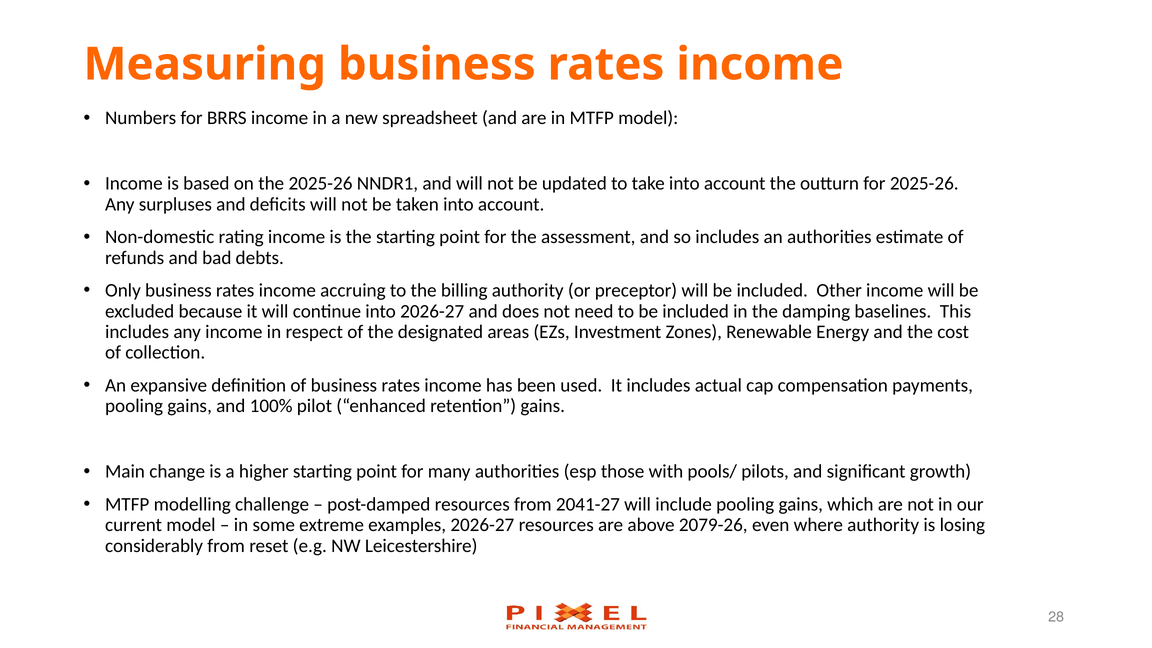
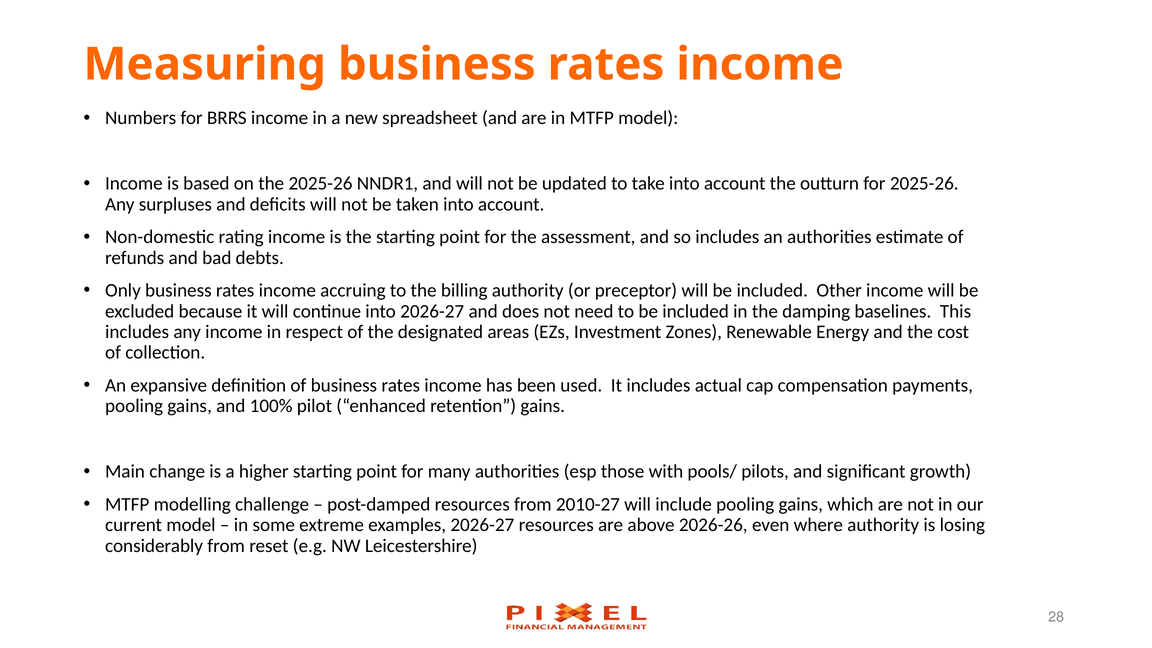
2041-27: 2041-27 -> 2010-27
2079-26: 2079-26 -> 2026-26
